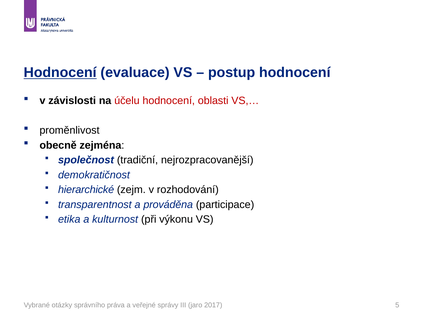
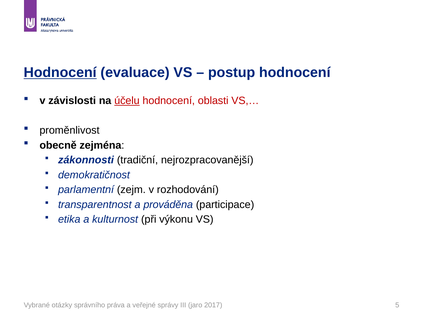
účelu underline: none -> present
společnost: společnost -> zákonnosti
hierarchické: hierarchické -> parlamentní
